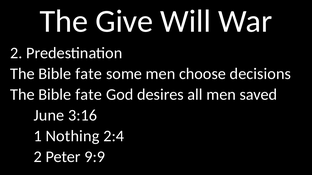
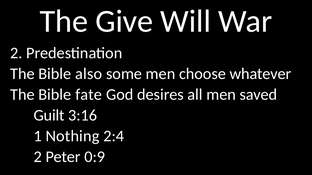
fate at (89, 74): fate -> also
decisions: decisions -> whatever
June: June -> Guilt
9:9: 9:9 -> 0:9
